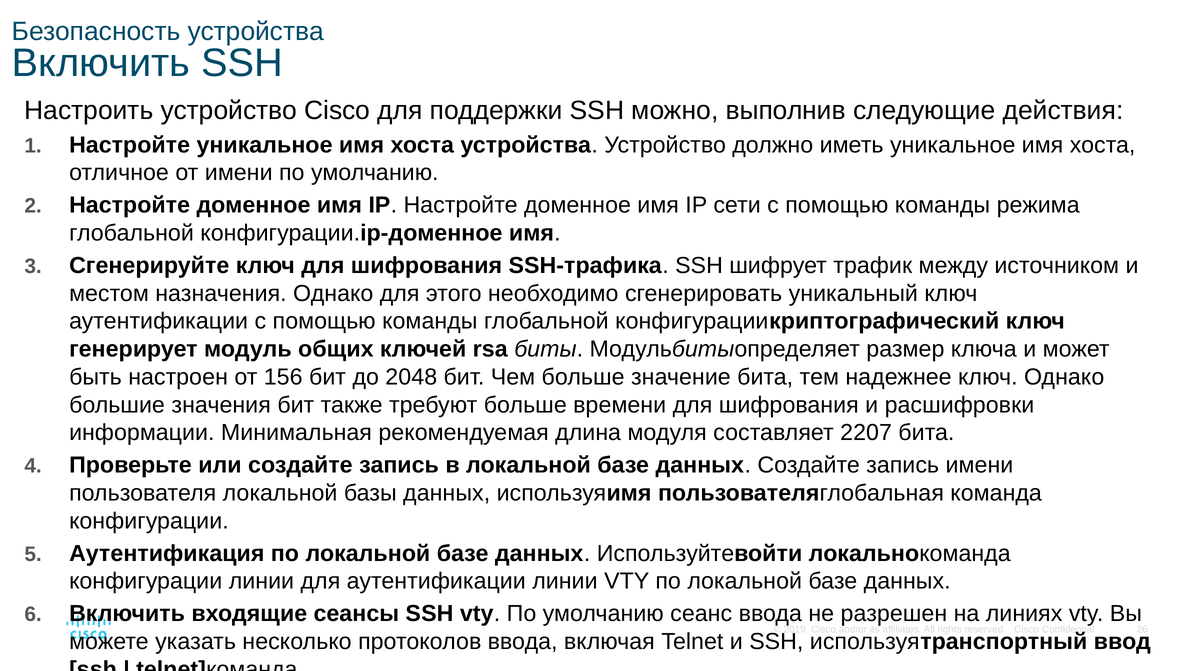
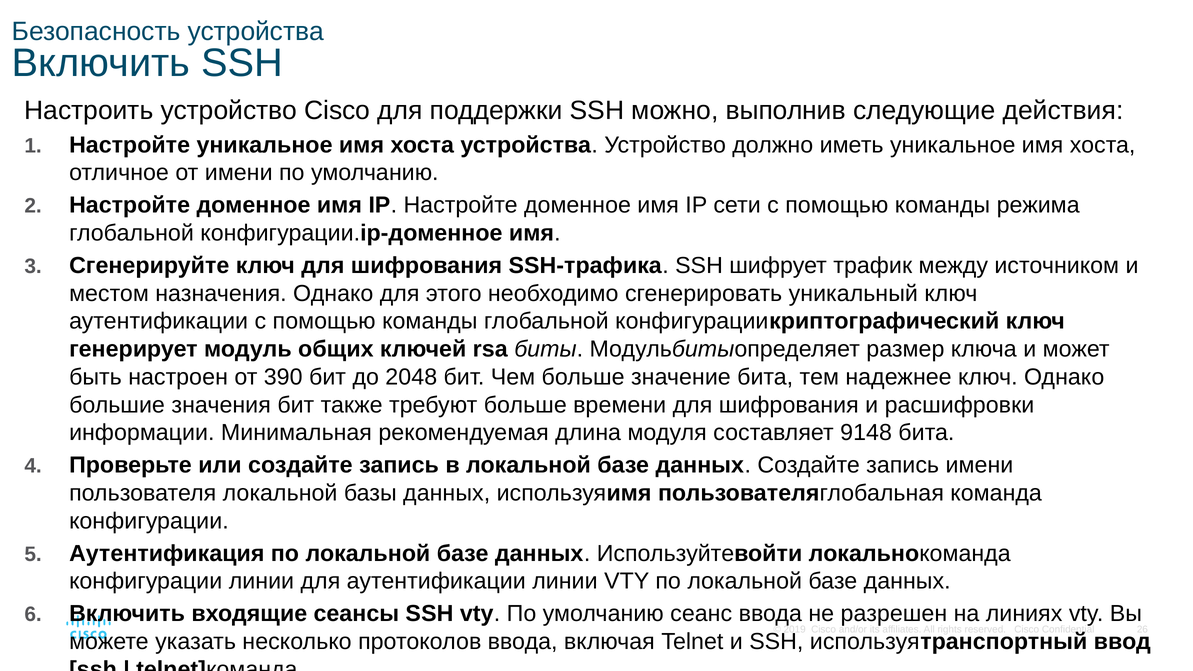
156: 156 -> 390
2207: 2207 -> 9148
